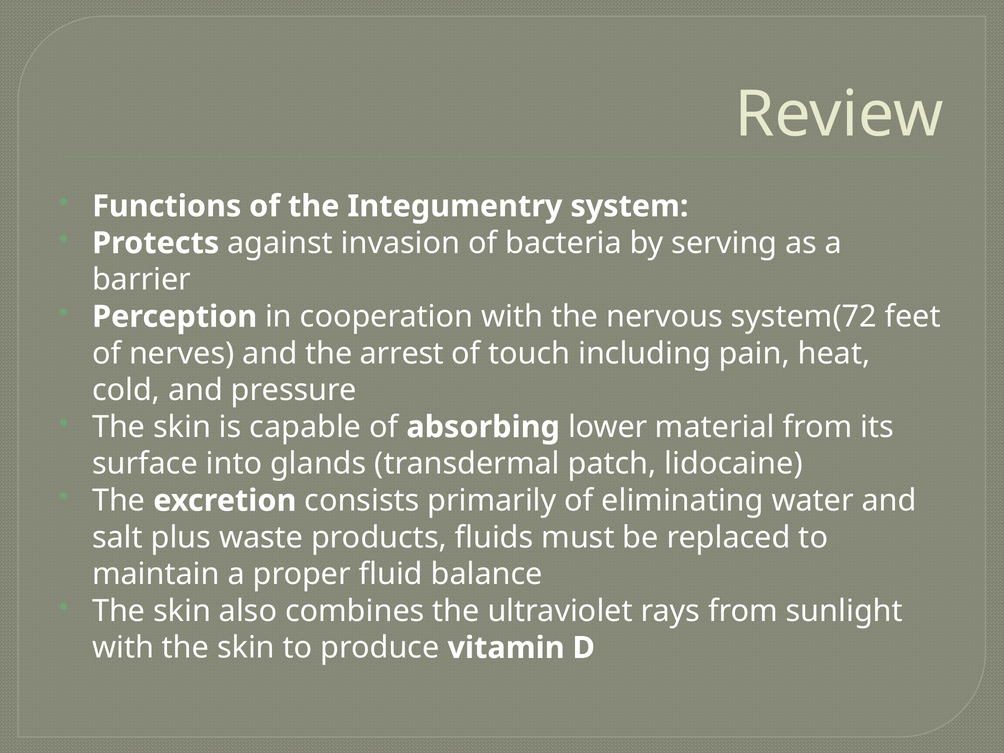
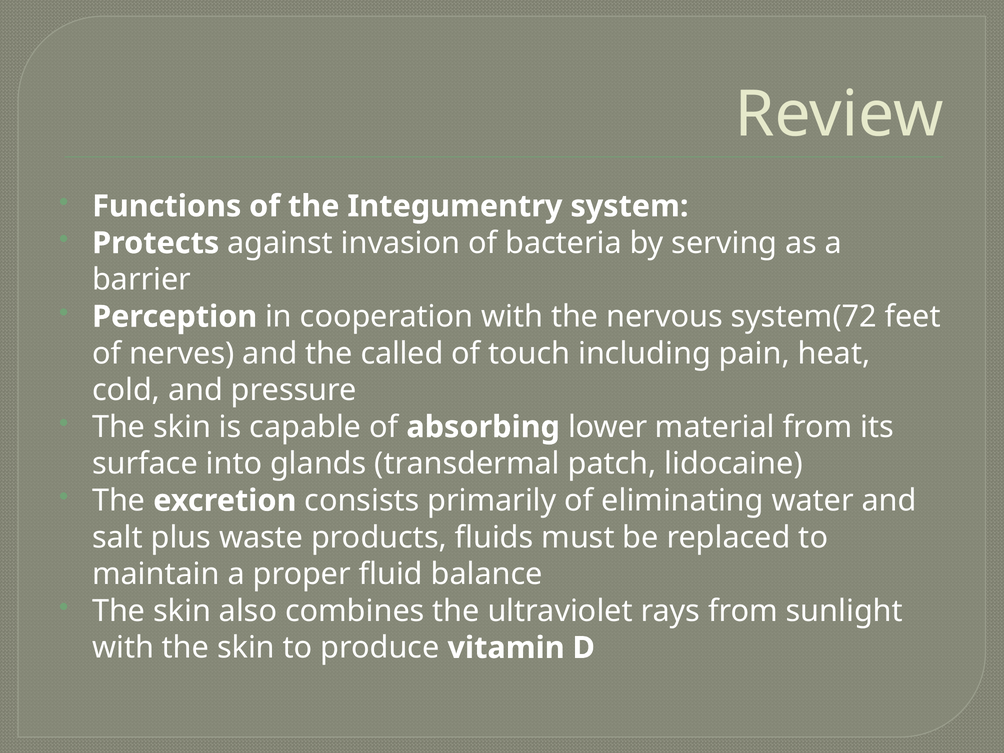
arrest: arrest -> called
